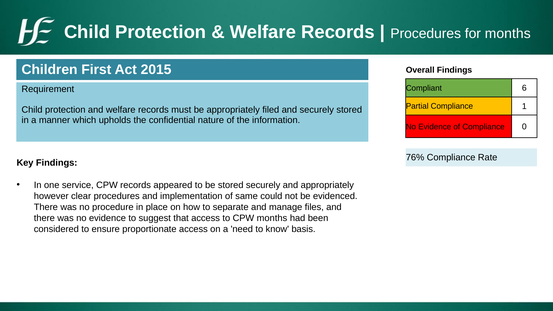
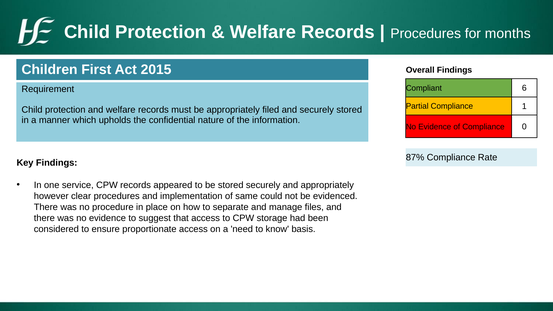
76%: 76% -> 87%
CPW months: months -> storage
